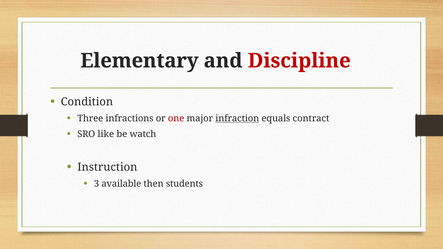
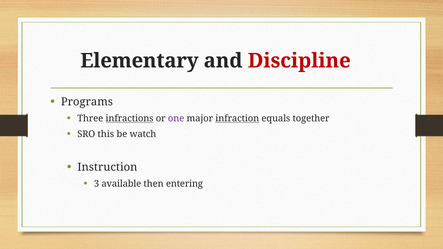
Condition: Condition -> Programs
infractions underline: none -> present
one colour: red -> purple
contract: contract -> together
like: like -> this
students: students -> entering
